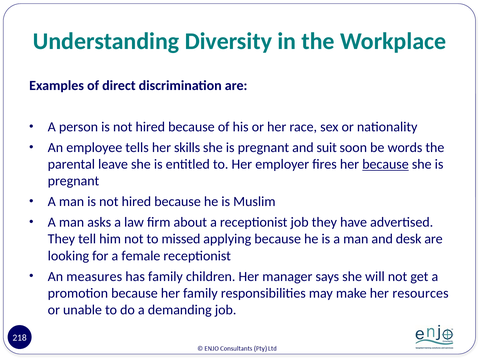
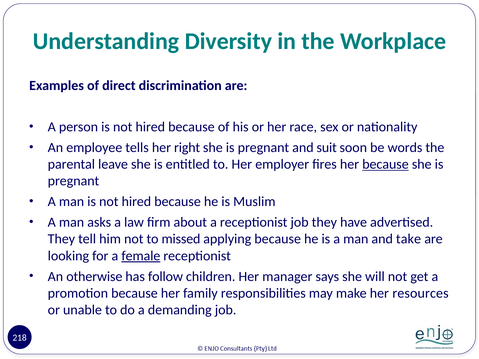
skills: skills -> right
desk: desk -> take
female underline: none -> present
measures: measures -> otherwise
has family: family -> follow
